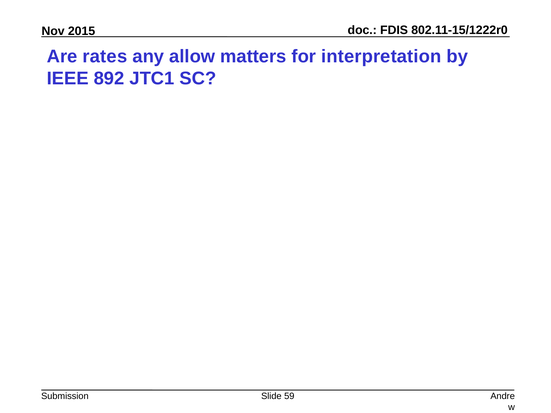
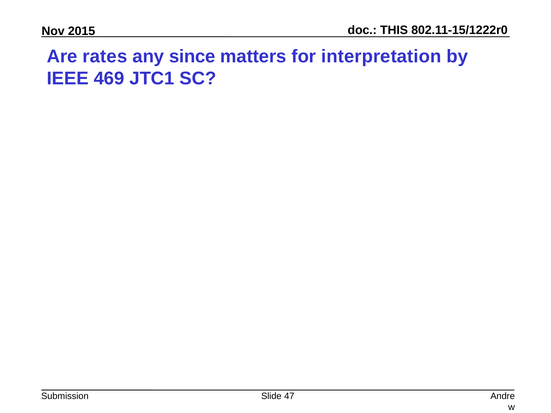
FDIS: FDIS -> THIS
allow: allow -> since
892: 892 -> 469
59: 59 -> 47
